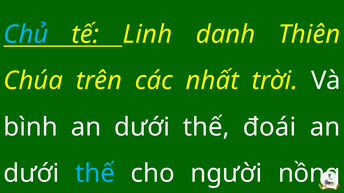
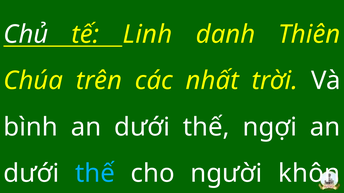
Chủ colour: light blue -> white
đoái: đoái -> ngợi
nồng: nồng -> khôn
